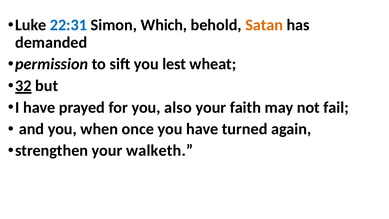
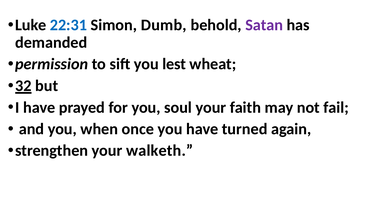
Which: Which -> Dumb
Satan colour: orange -> purple
also: also -> soul
